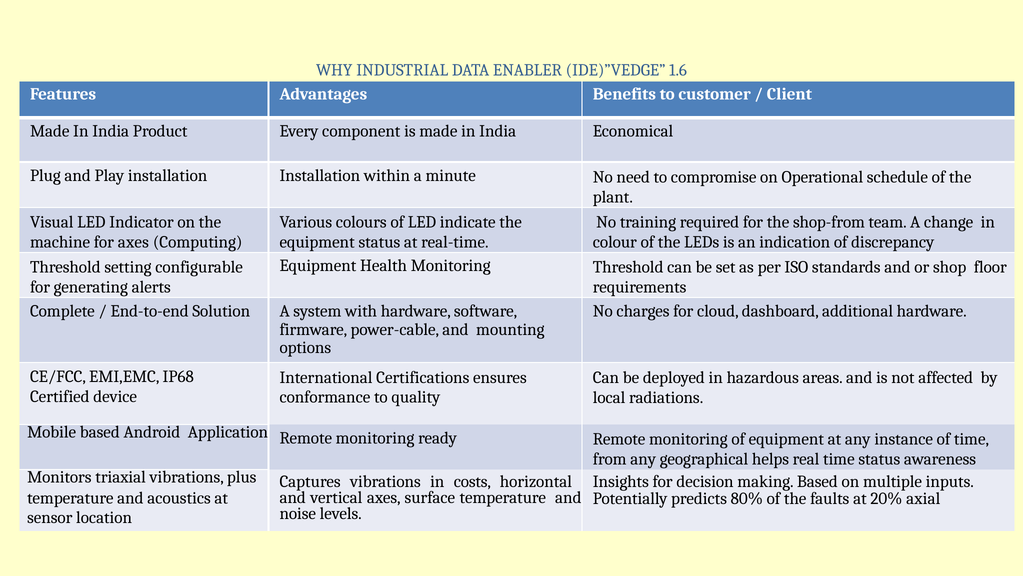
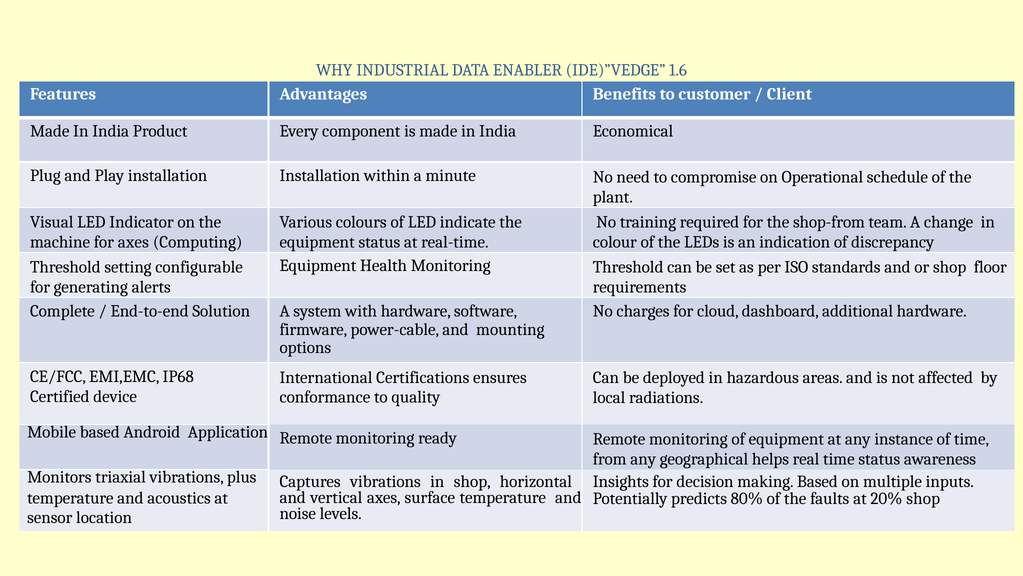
in costs: costs -> shop
20% axial: axial -> shop
